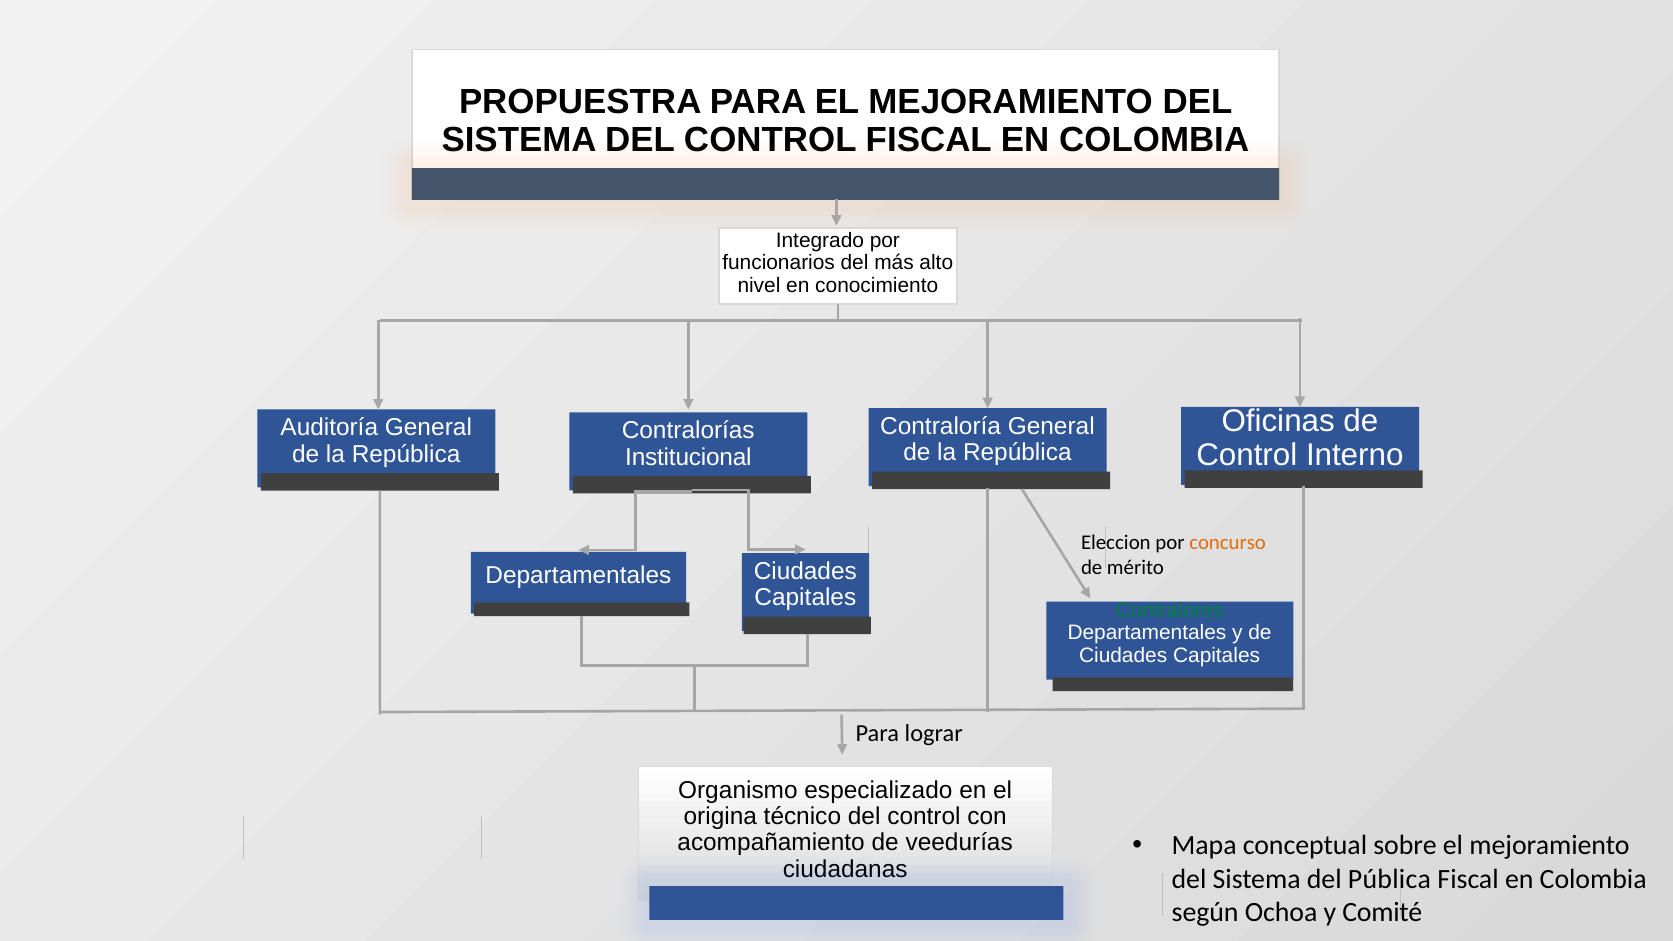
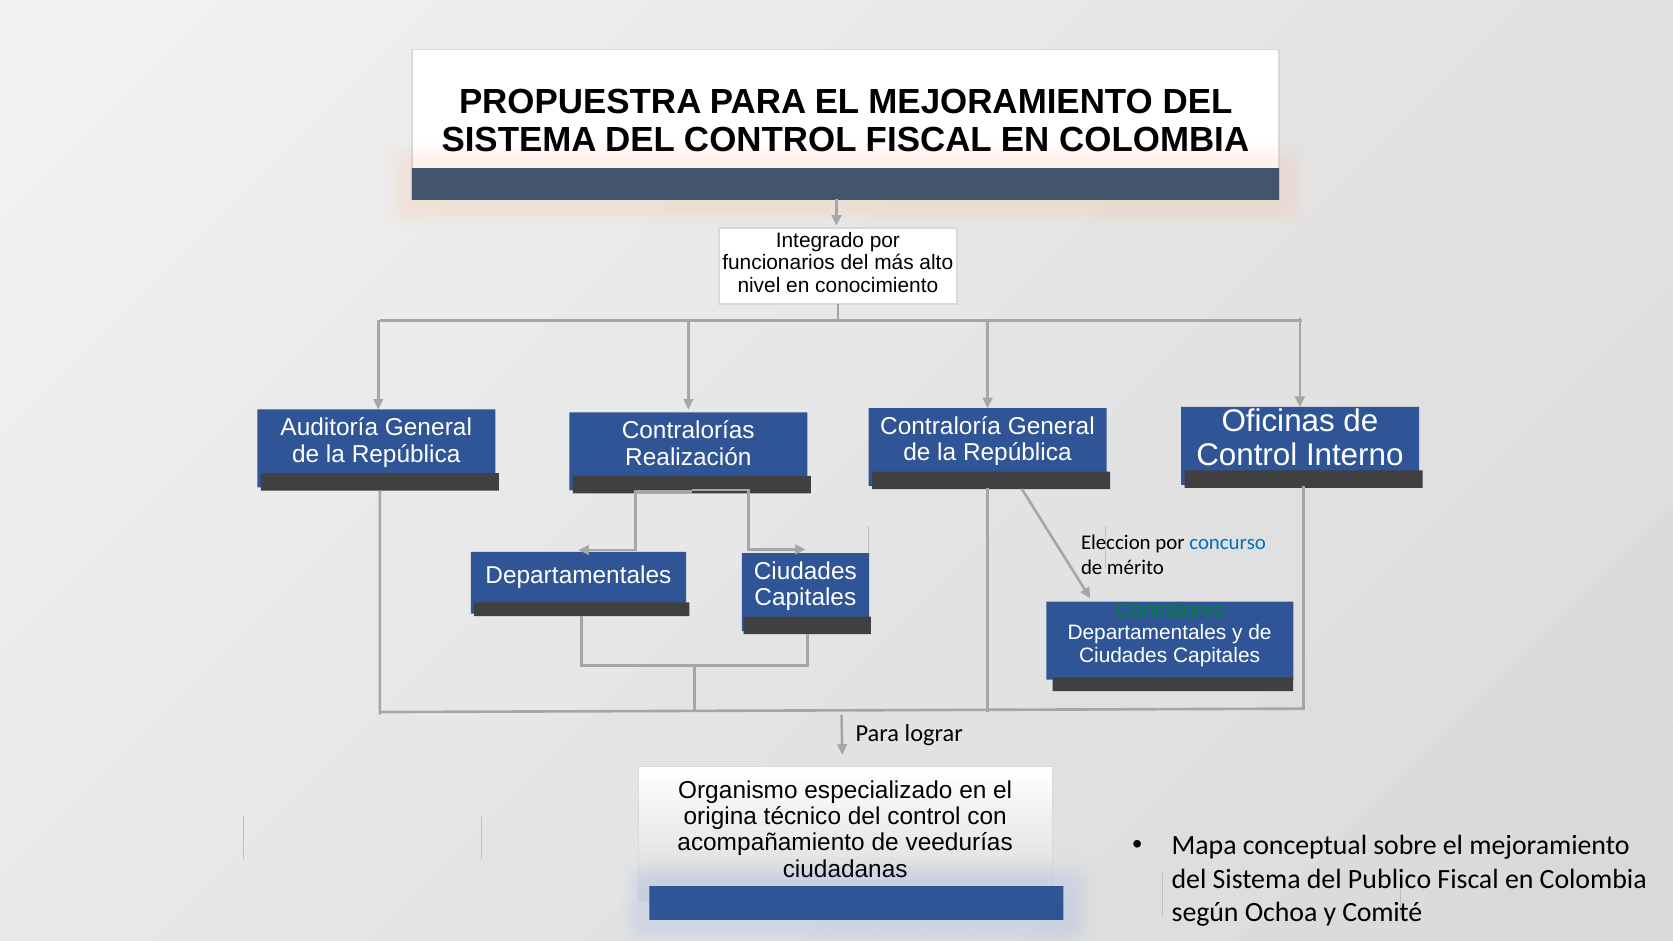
Institucional: Institucional -> Realización
concurso colour: orange -> blue
Pública: Pública -> Publico
